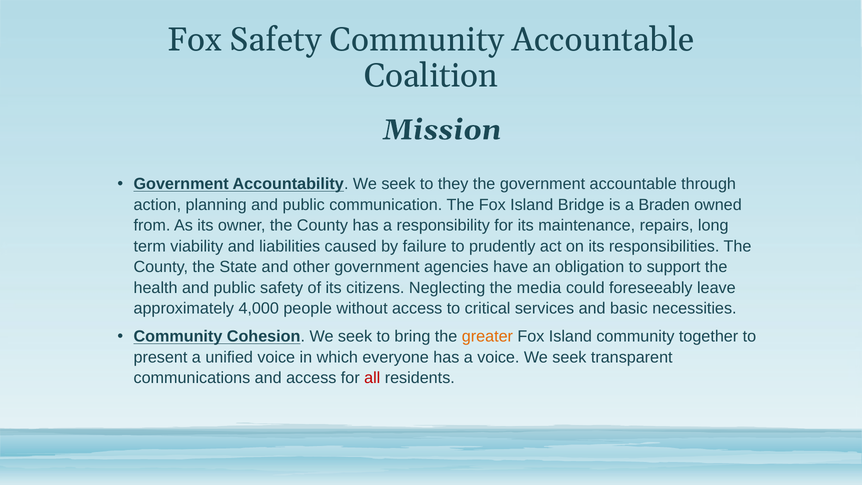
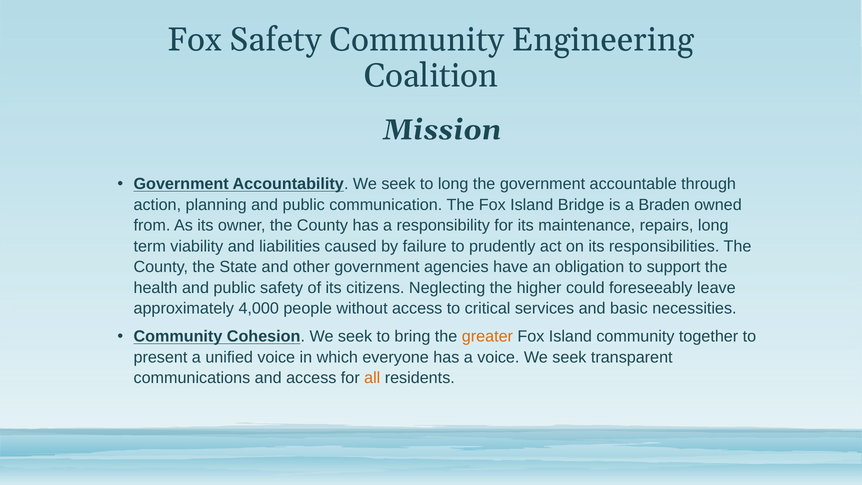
Community Accountable: Accountable -> Engineering
to they: they -> long
media: media -> higher
all colour: red -> orange
